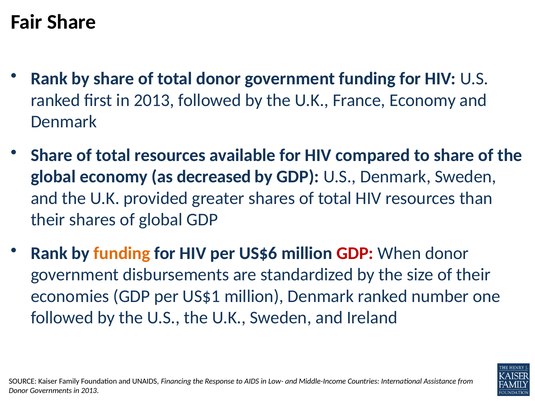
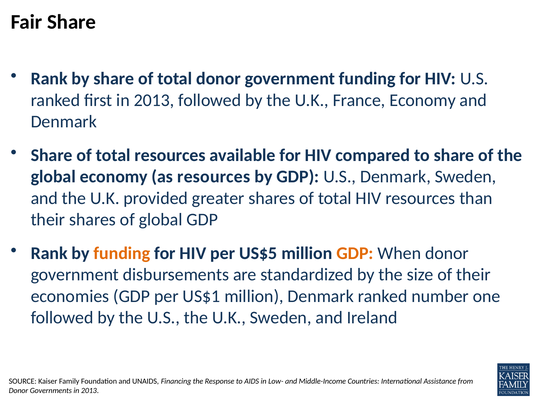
as decreased: decreased -> resources
US$6: US$6 -> US$5
GDP at (355, 254) colour: red -> orange
